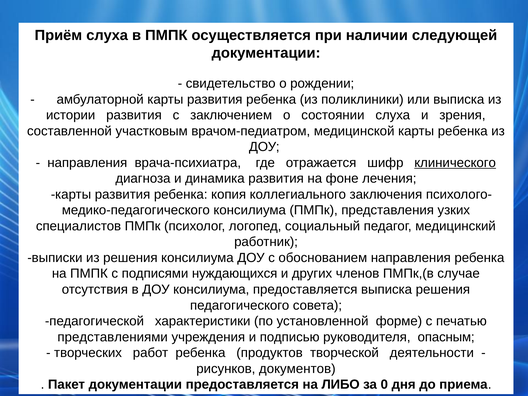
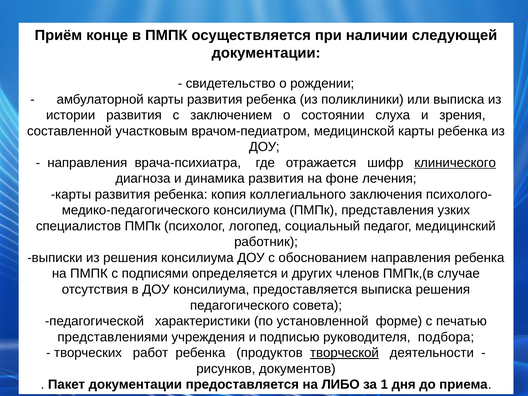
Приём слуха: слуха -> конце
нуждающихся: нуждающихся -> определяется
опасным: опасным -> подбора
творческой underline: none -> present
0: 0 -> 1
